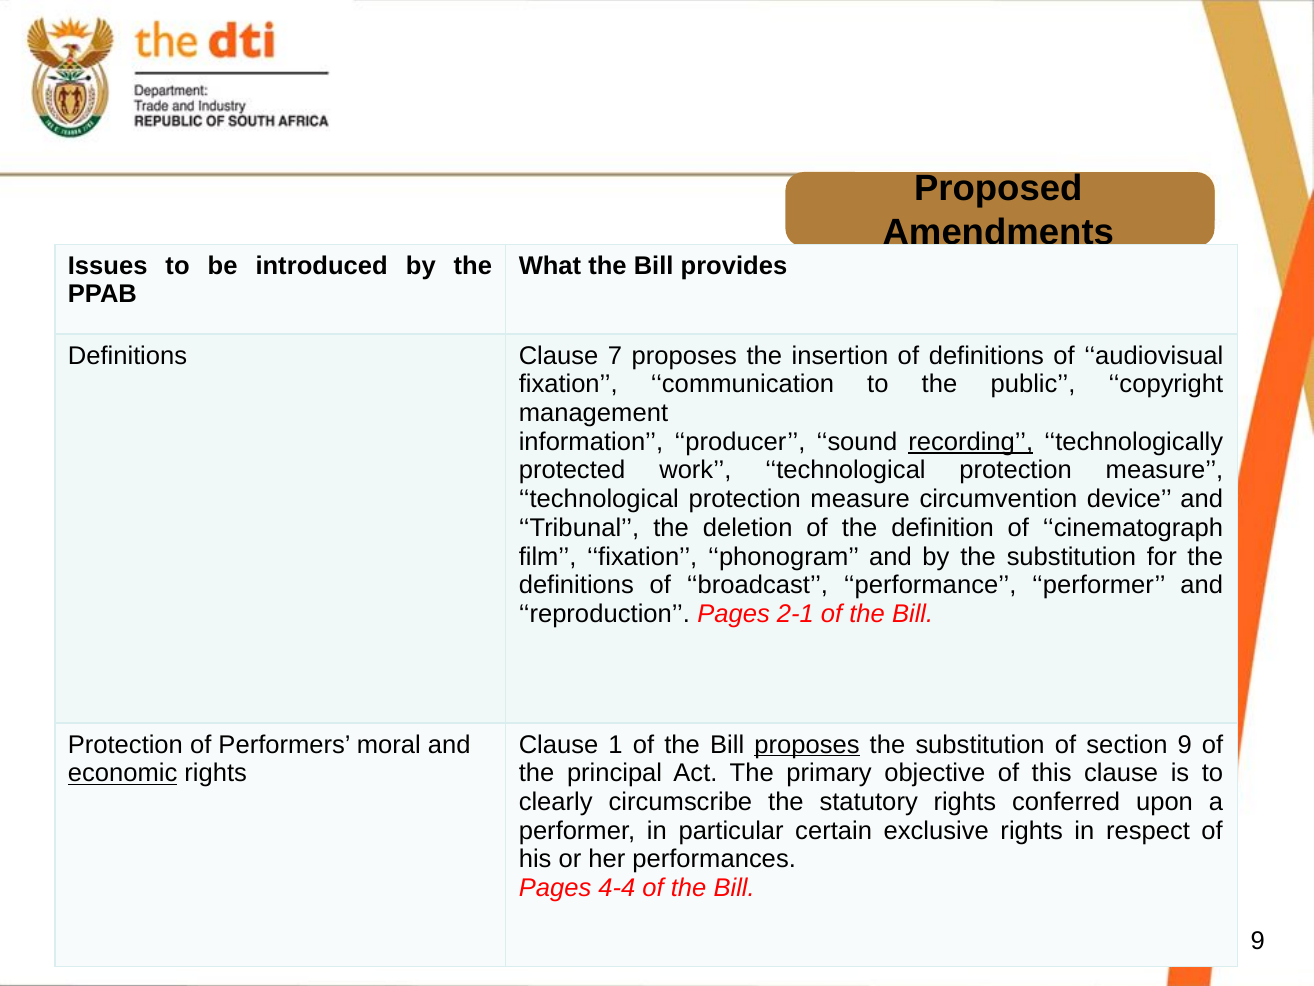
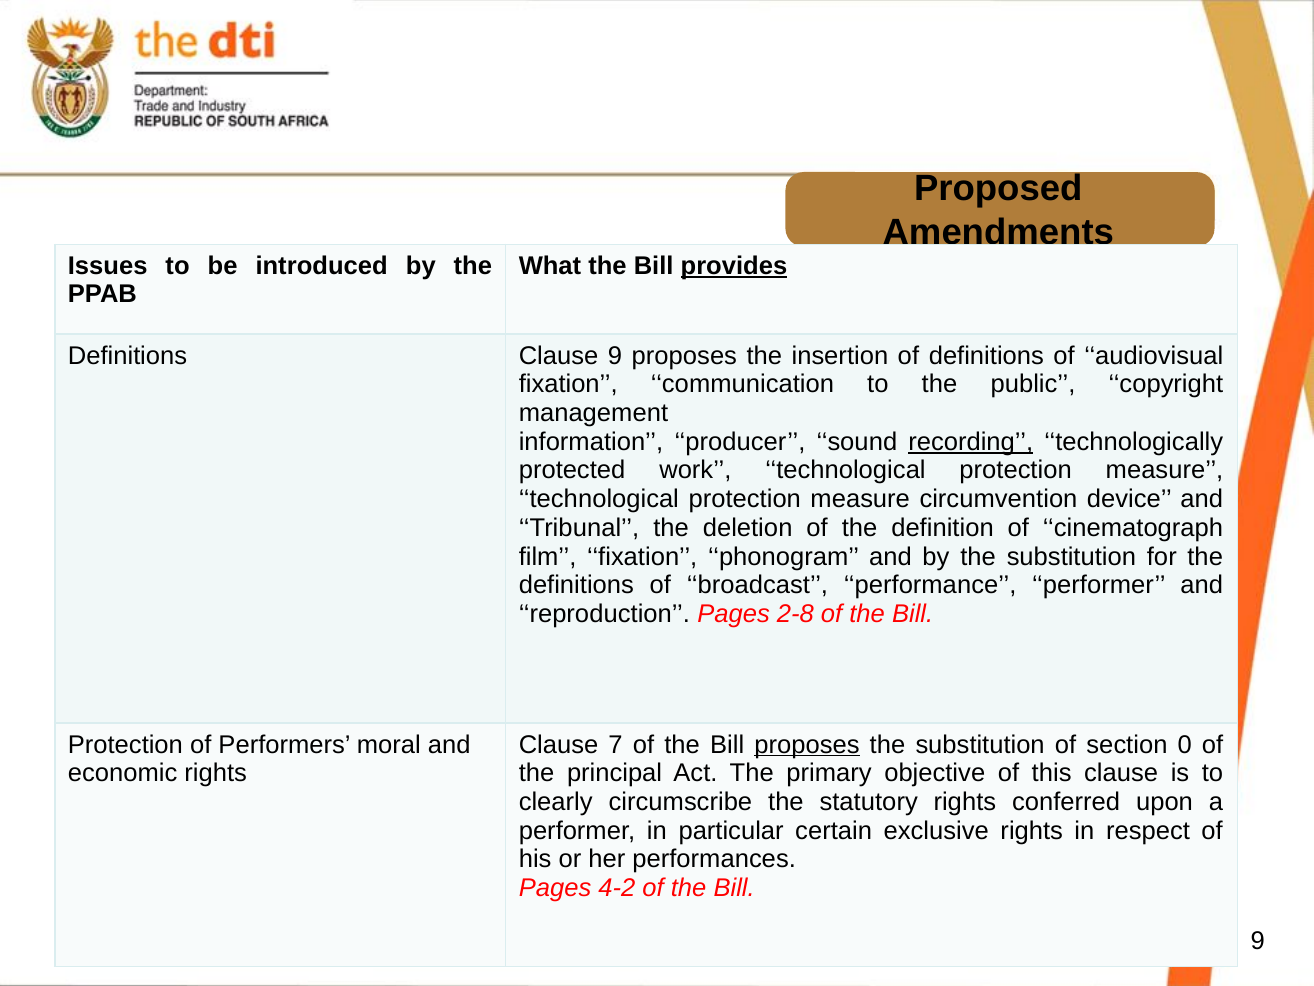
provides underline: none -> present
Clause 7: 7 -> 9
2-1: 2-1 -> 2-8
1: 1 -> 7
section 9: 9 -> 0
economic underline: present -> none
4-4: 4-4 -> 4-2
